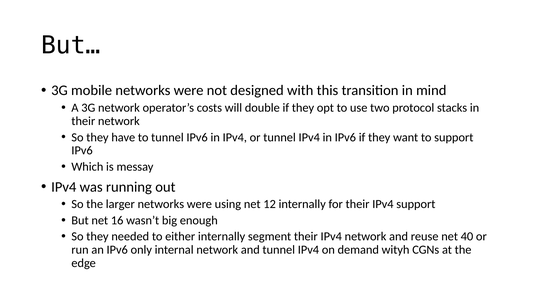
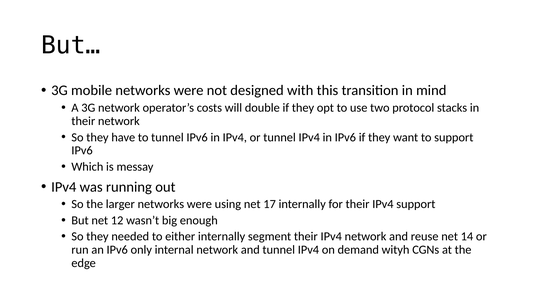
12: 12 -> 17
16: 16 -> 12
40: 40 -> 14
